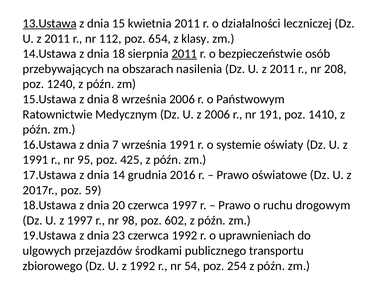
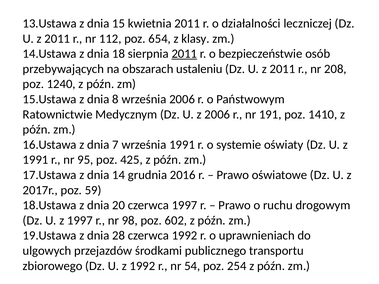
13.Ustawa underline: present -> none
nasilenia: nasilenia -> ustaleniu
23: 23 -> 28
